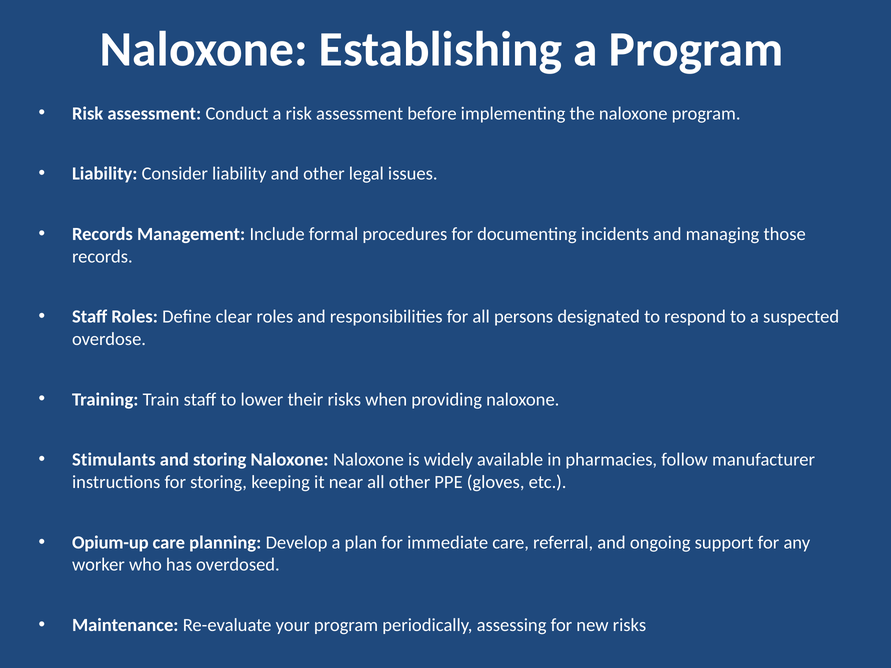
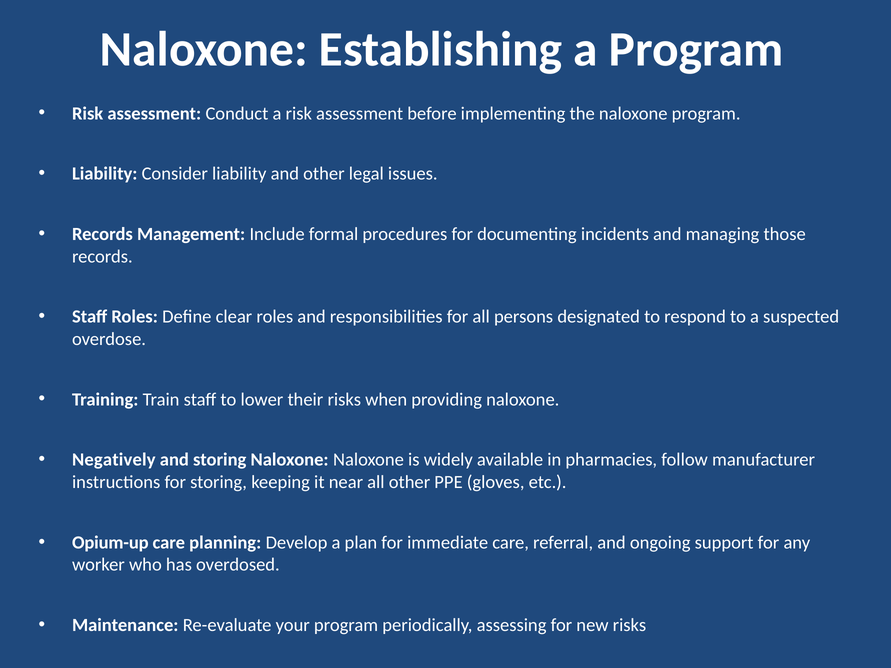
Stimulants: Stimulants -> Negatively
